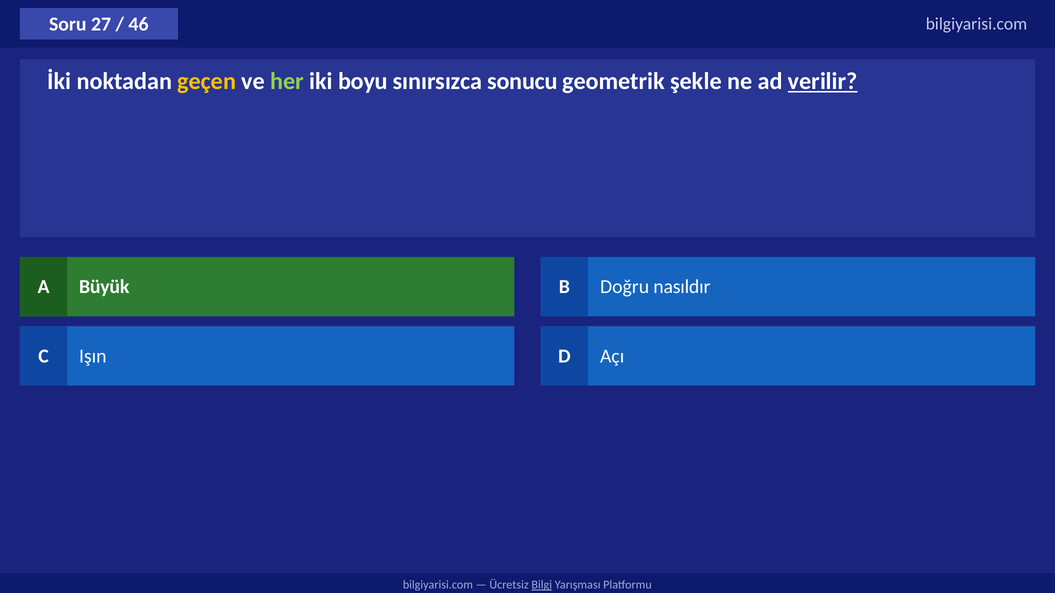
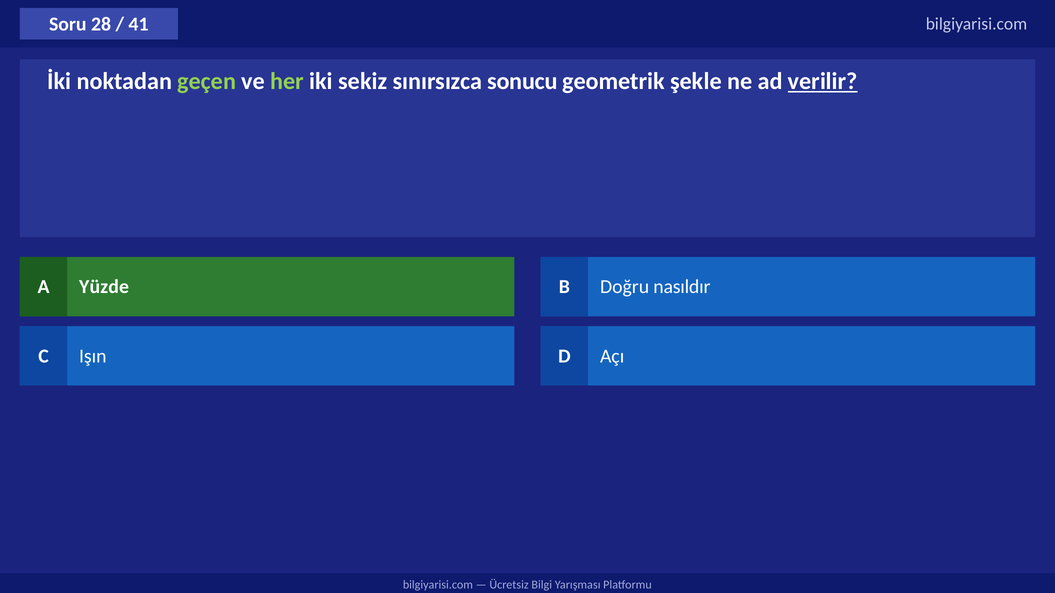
27: 27 -> 28
46: 46 -> 41
geçen colour: yellow -> light green
boyu: boyu -> sekiz
Büyük: Büyük -> Yüzde
Bilgi underline: present -> none
